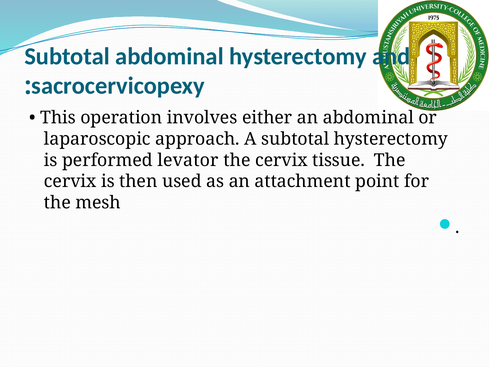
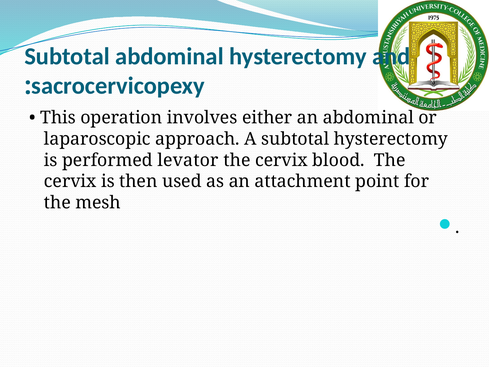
tissue: tissue -> blood
